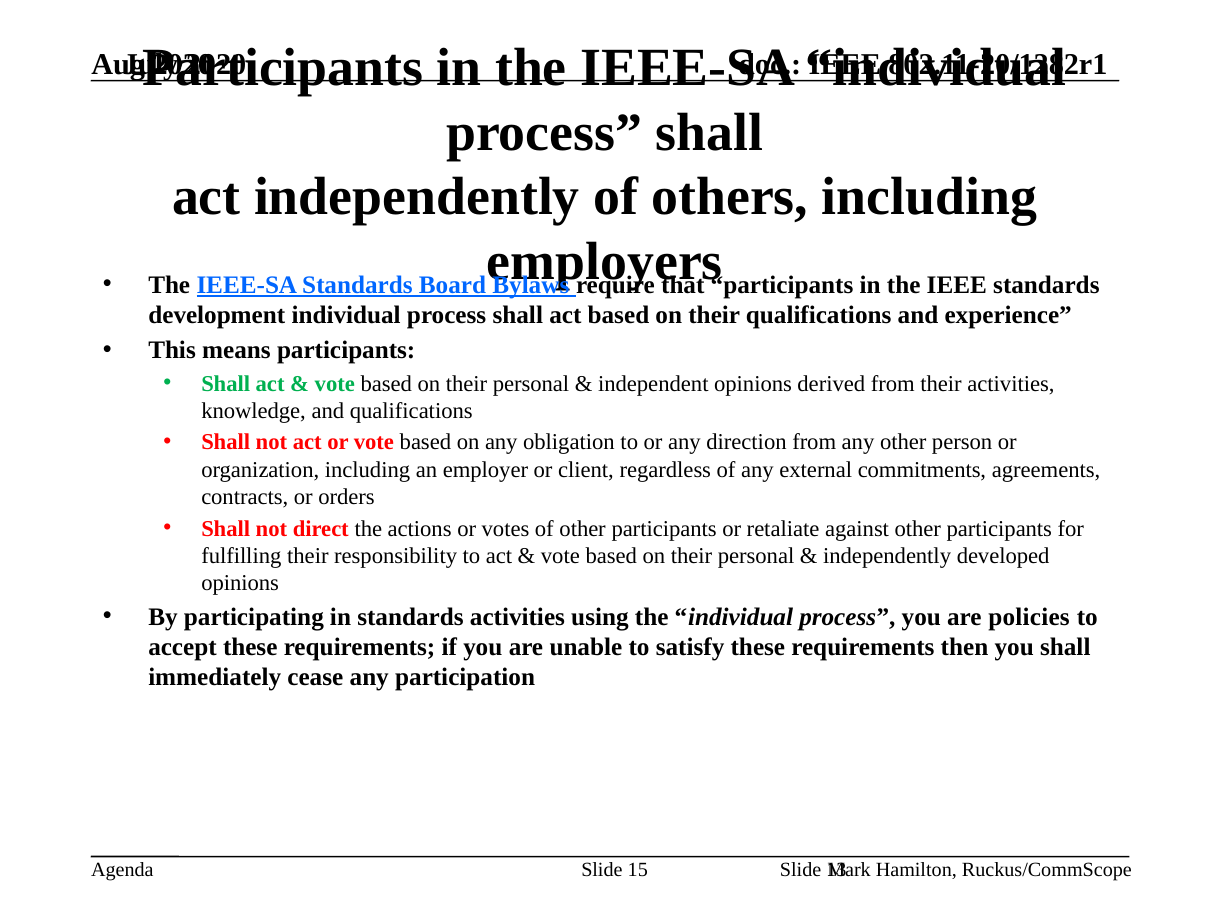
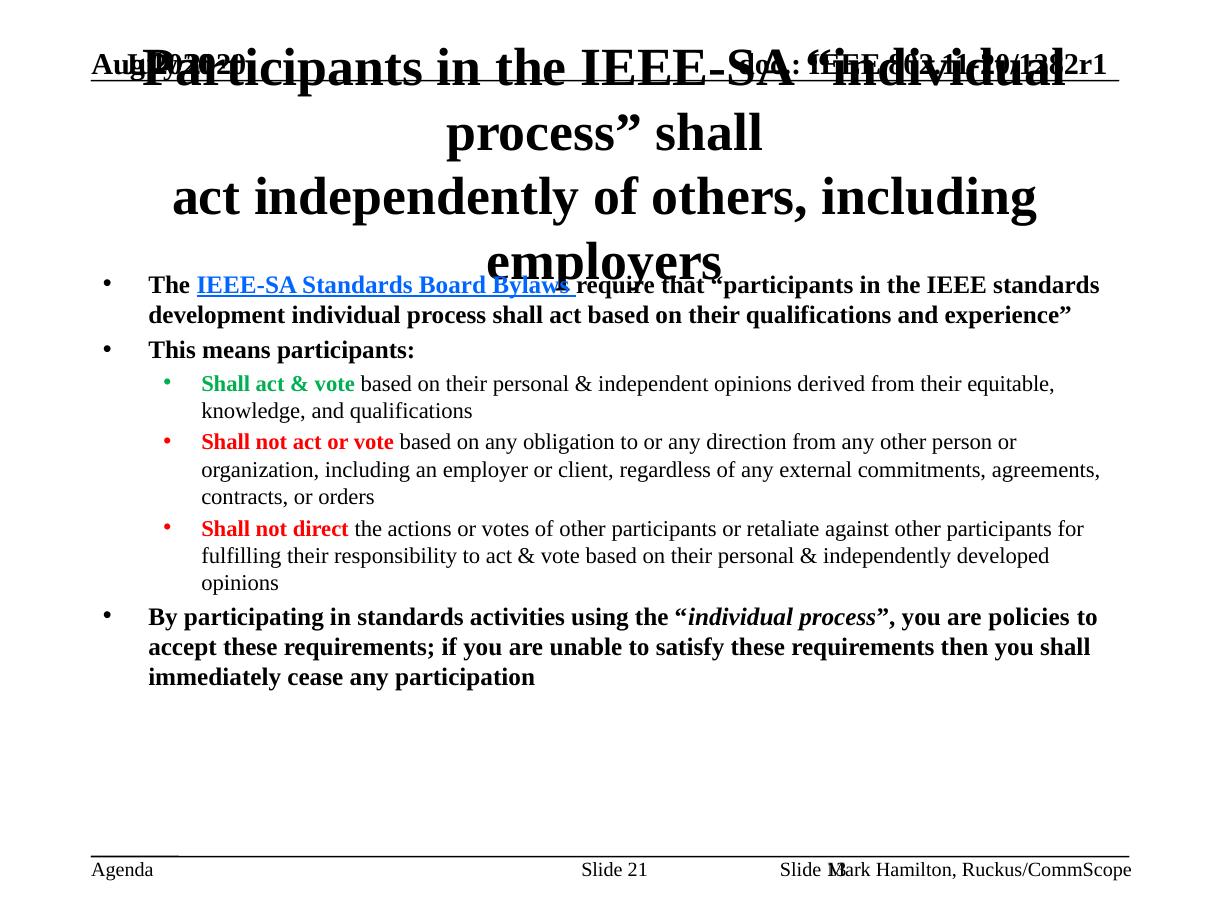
their activities: activities -> equitable
15: 15 -> 21
